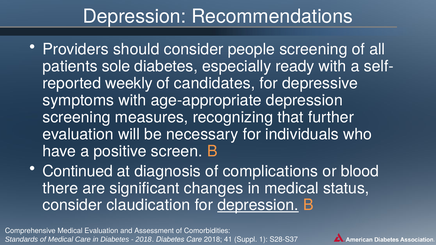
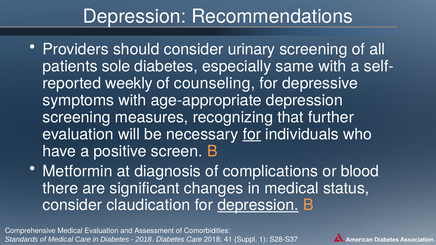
people: people -> urinary
ready: ready -> same
candidates: candidates -> counseling
for at (252, 134) underline: none -> present
Continued: Continued -> Metformin
